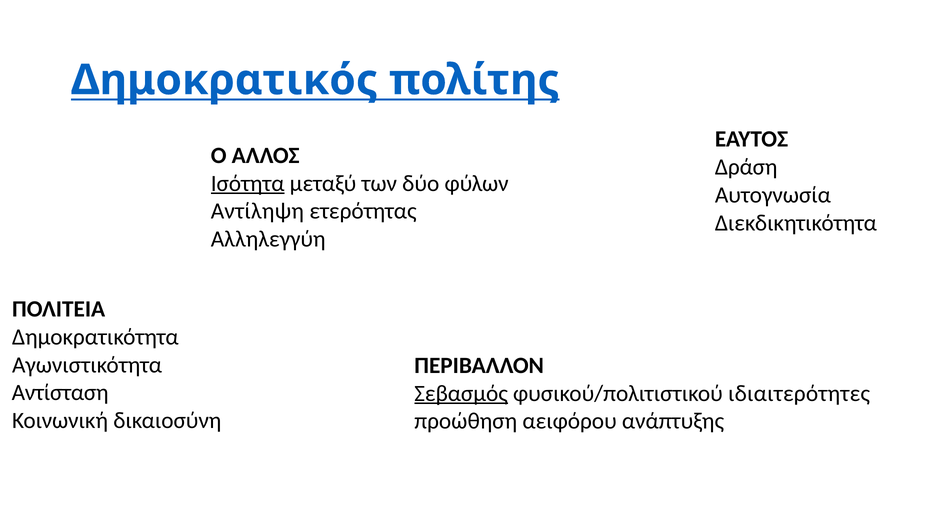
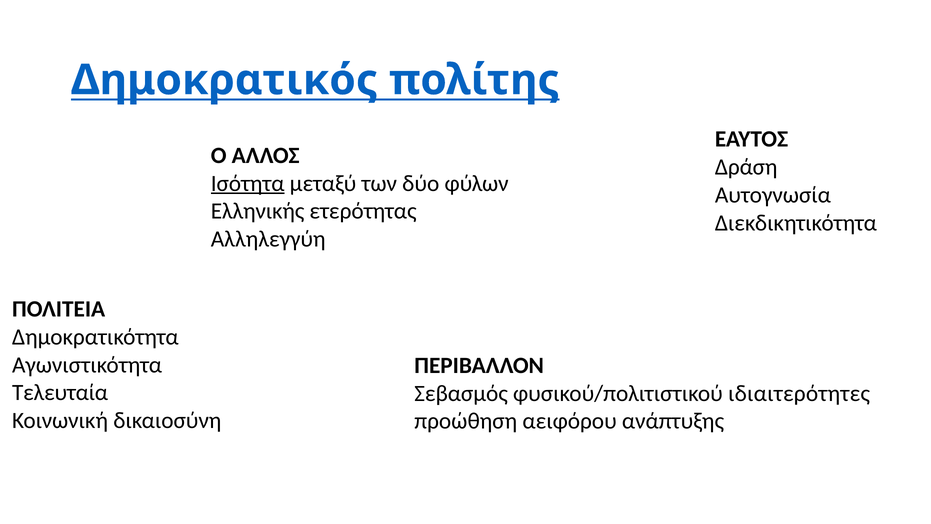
Αντίληψη: Αντίληψη -> Ελληνικής
Αντίσταση: Αντίσταση -> Τελευταία
Σεβασμός underline: present -> none
